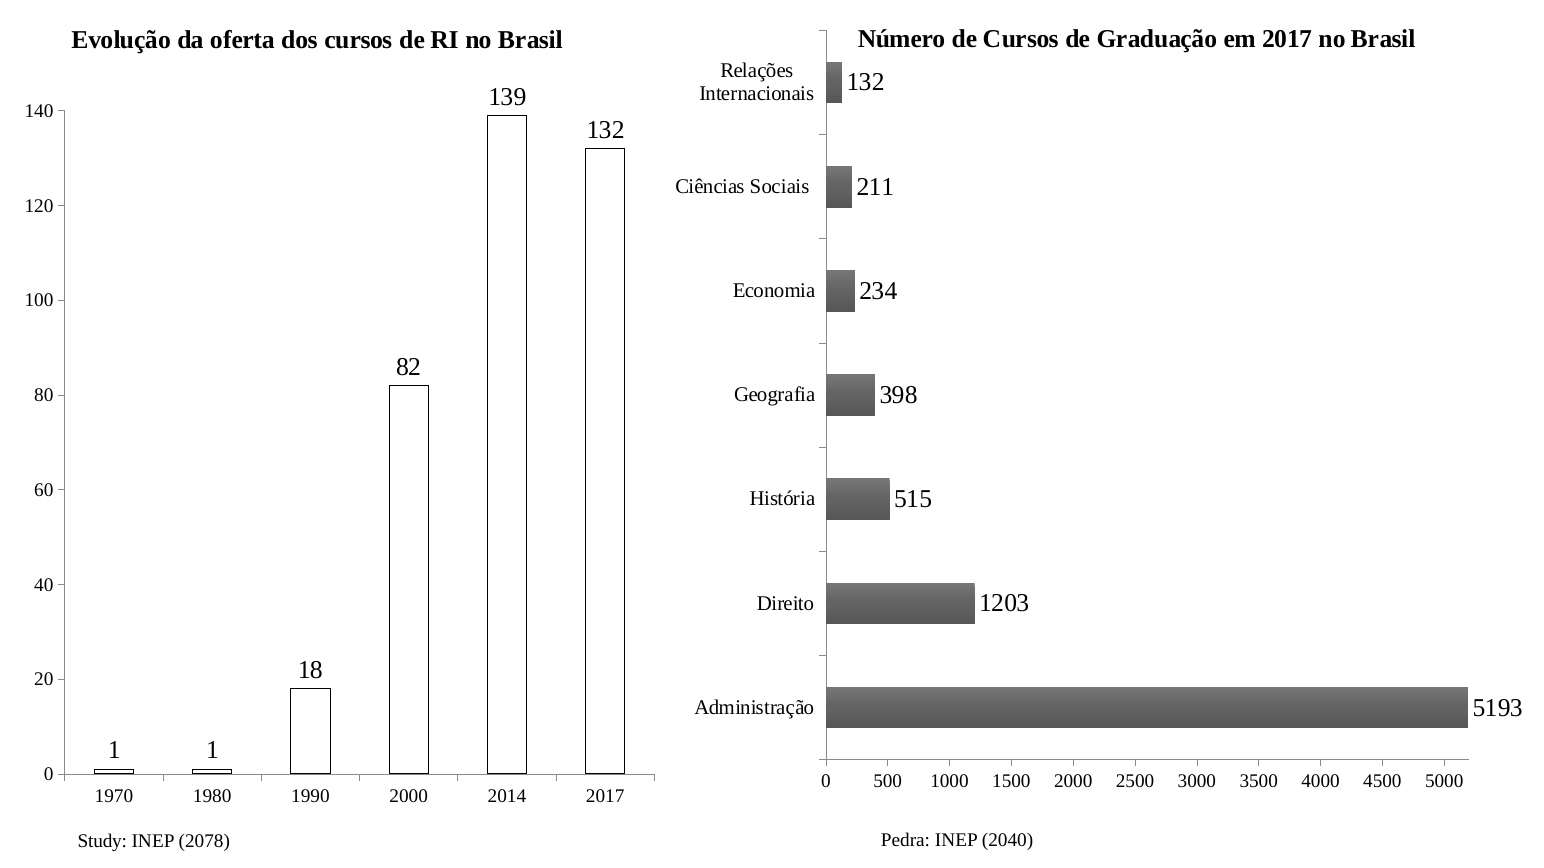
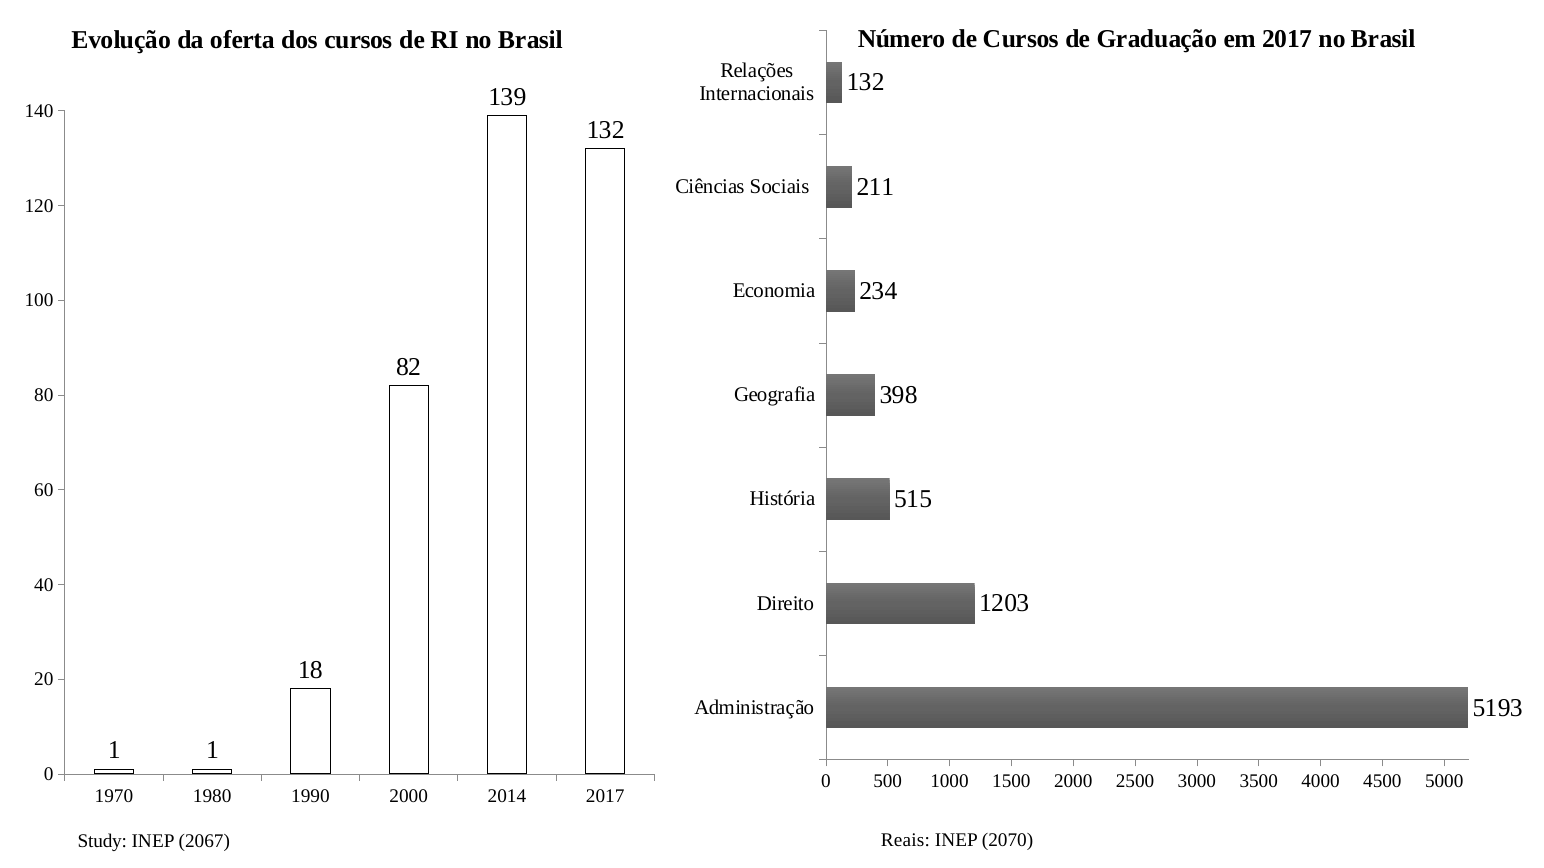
Pedra: Pedra -> Reais
2040: 2040 -> 2070
2078: 2078 -> 2067
